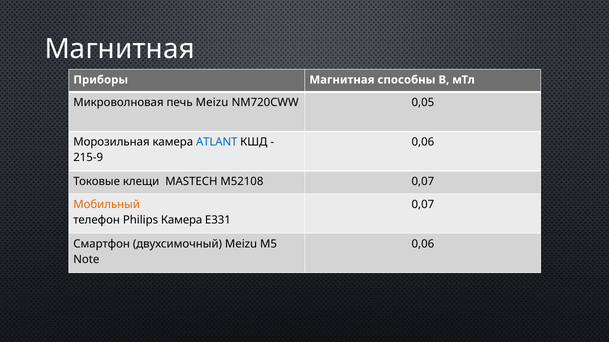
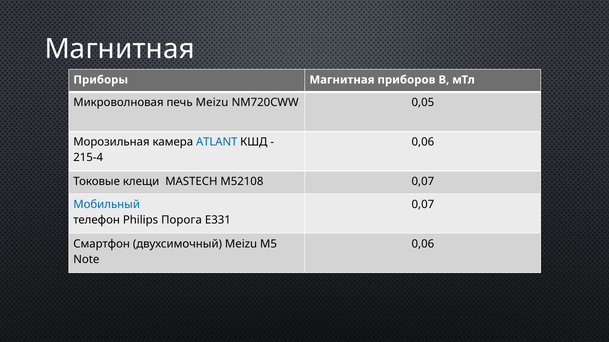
способны: способны -> приборов
215-9: 215-9 -> 215-4
Мобильный colour: orange -> blue
Philips Камера: Камера -> Порога
